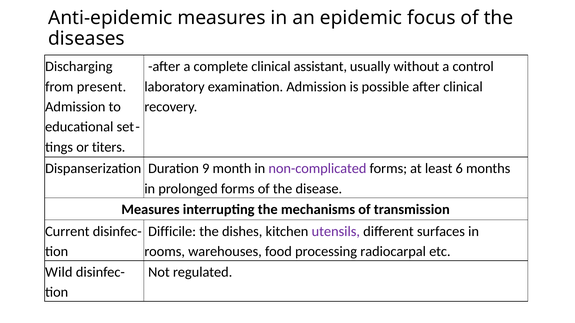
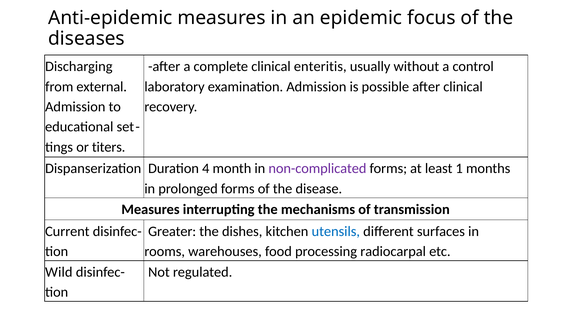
assistant: assistant -> enteritis
present: present -> external
9: 9 -> 4
6: 6 -> 1
Difficile: Difficile -> Greater
utensils colour: purple -> blue
